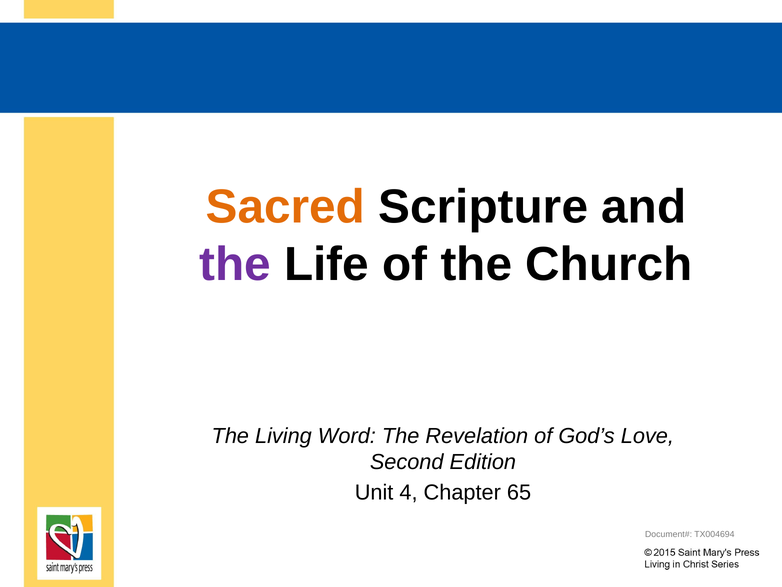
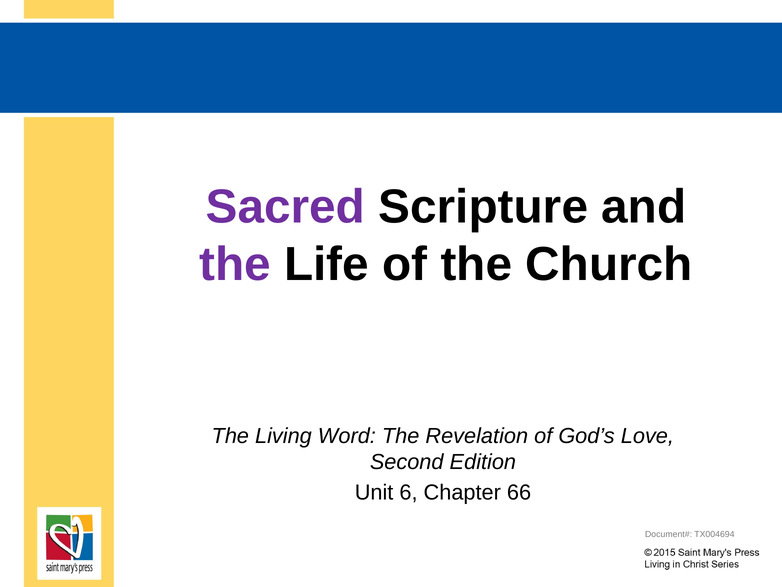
Sacred colour: orange -> purple
4: 4 -> 6
65: 65 -> 66
